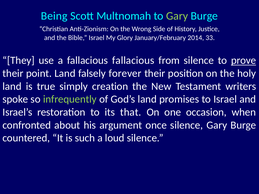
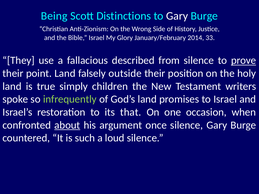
Multnomah: Multnomah -> Distinctions
Gary at (177, 16) colour: light green -> white
fallacious fallacious: fallacious -> described
forever: forever -> outside
creation: creation -> children
about underline: none -> present
